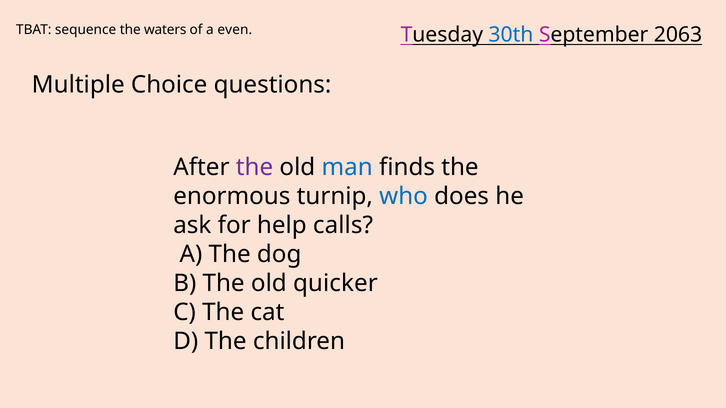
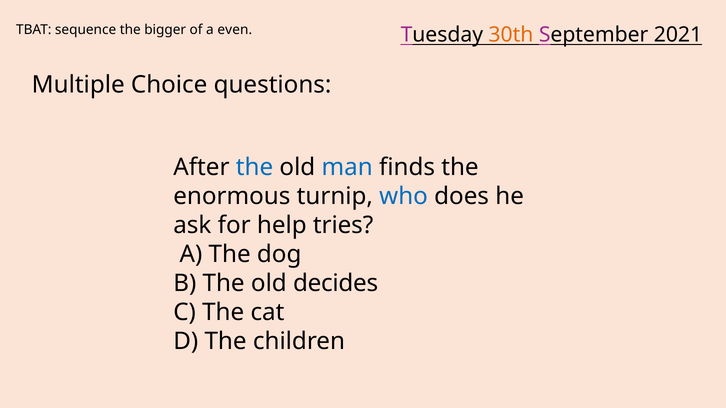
waters: waters -> bigger
30th colour: blue -> orange
2063: 2063 -> 2021
the at (254, 167) colour: purple -> blue
calls: calls -> tries
quicker: quicker -> decides
